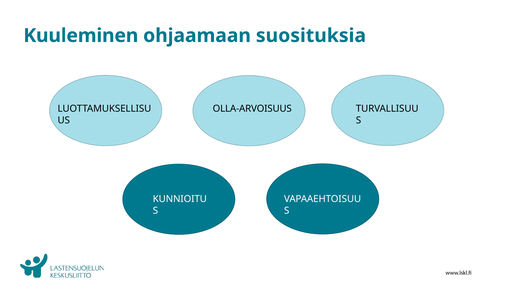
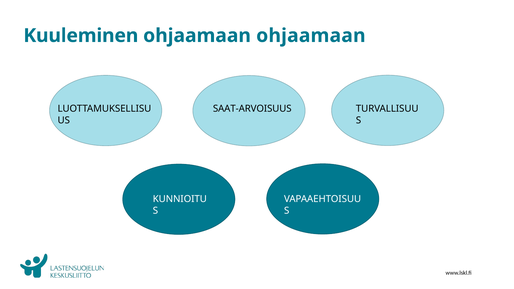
ohjaamaan suosituksia: suosituksia -> ohjaamaan
OLLA-ARVOISUUS: OLLA-ARVOISUUS -> SAAT-ARVOISUUS
